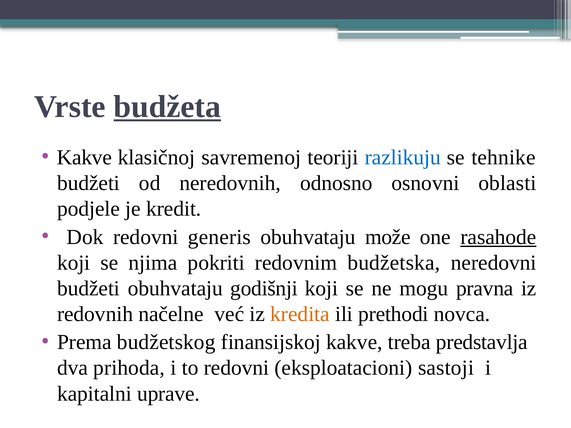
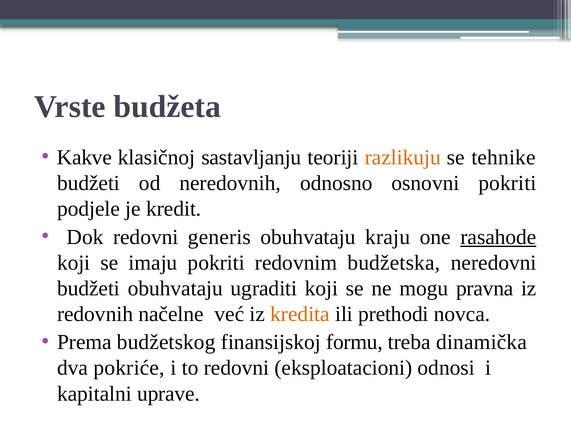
budžeta underline: present -> none
savremenoj: savremenoj -> sastavljanju
razlikuju colour: blue -> orange
osnovni oblasti: oblasti -> pokriti
može: može -> kraju
njima: njima -> imaju
godišnji: godišnji -> ugraditi
finansijskoj kakve: kakve -> formu
predstavlja: predstavlja -> dinamička
prihoda: prihoda -> pokriće
sastoji: sastoji -> odnosi
